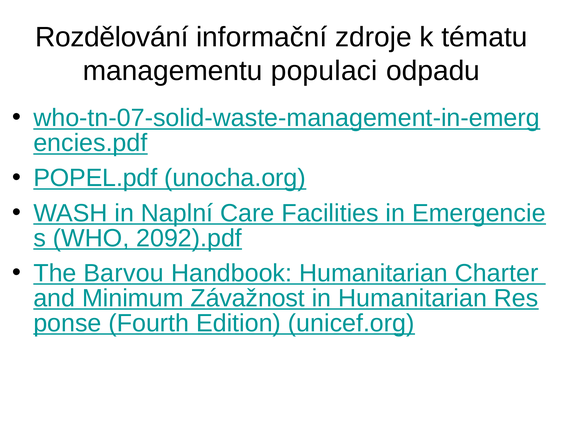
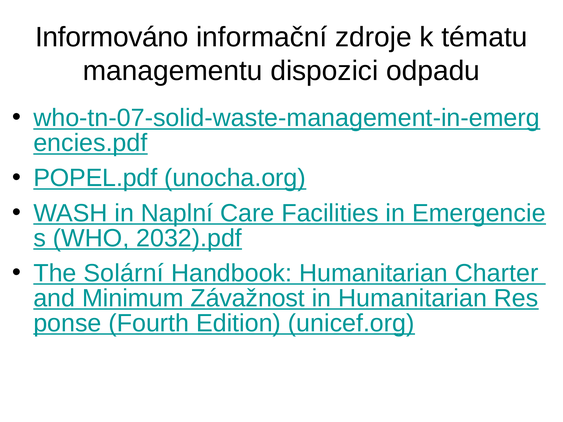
Rozdělování: Rozdělování -> Informováno
populaci: populaci -> dispozici
2092).pdf: 2092).pdf -> 2032).pdf
Barvou: Barvou -> Solární
